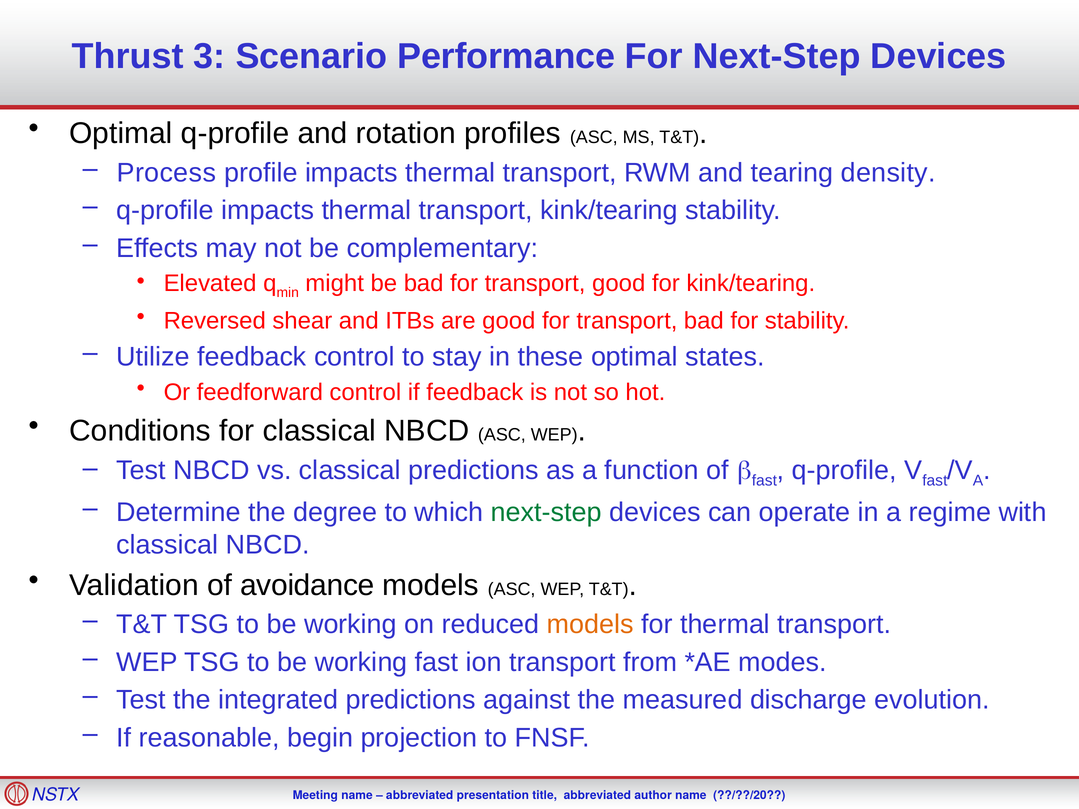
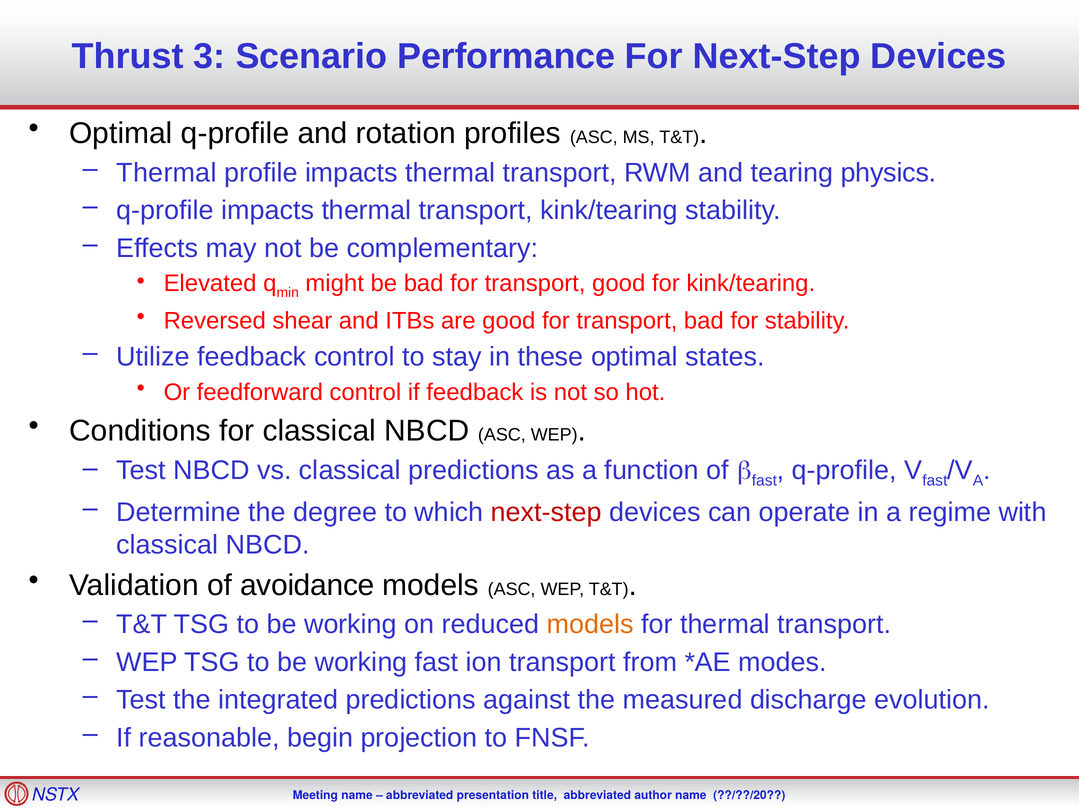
Process at (166, 173): Process -> Thermal
density: density -> physics
next-step at (546, 513) colour: green -> red
